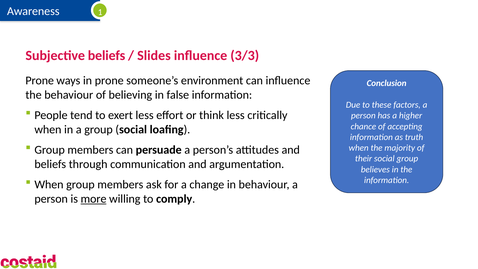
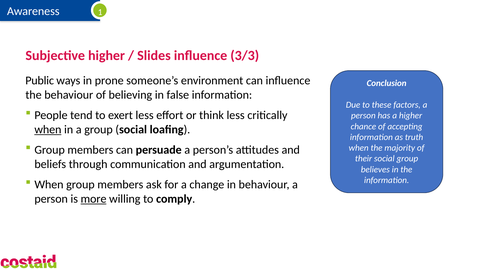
Subjective beliefs: beliefs -> higher
Prone at (40, 80): Prone -> Public
when at (48, 129) underline: none -> present
